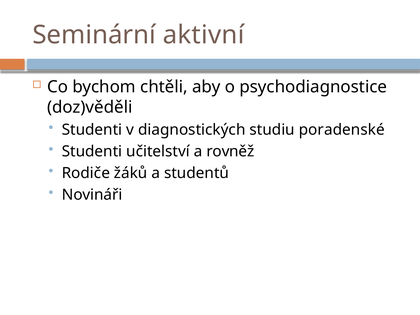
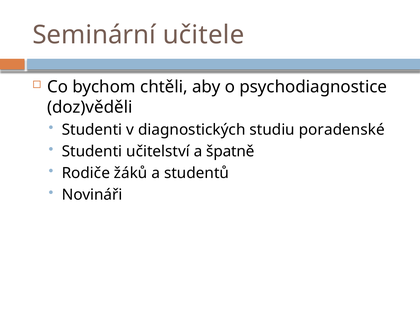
aktivní: aktivní -> učitele
rovněž: rovněž -> špatně
